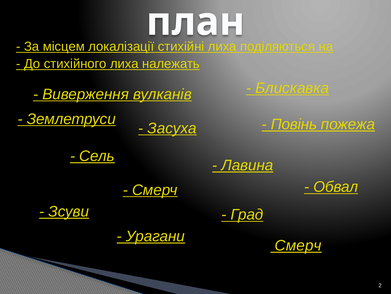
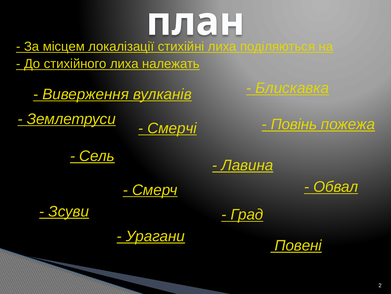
Засуха: Засуха -> Смерчі
Смерч at (298, 245): Смерч -> Повені
